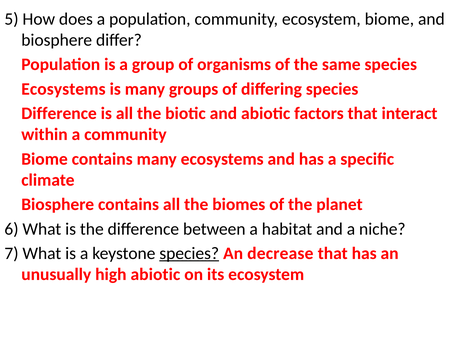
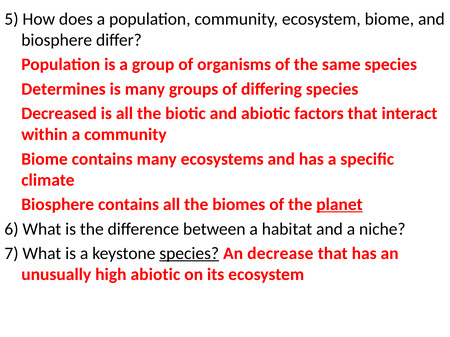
Ecosystems at (63, 89): Ecosystems -> Determines
Difference at (59, 114): Difference -> Decreased
planet underline: none -> present
